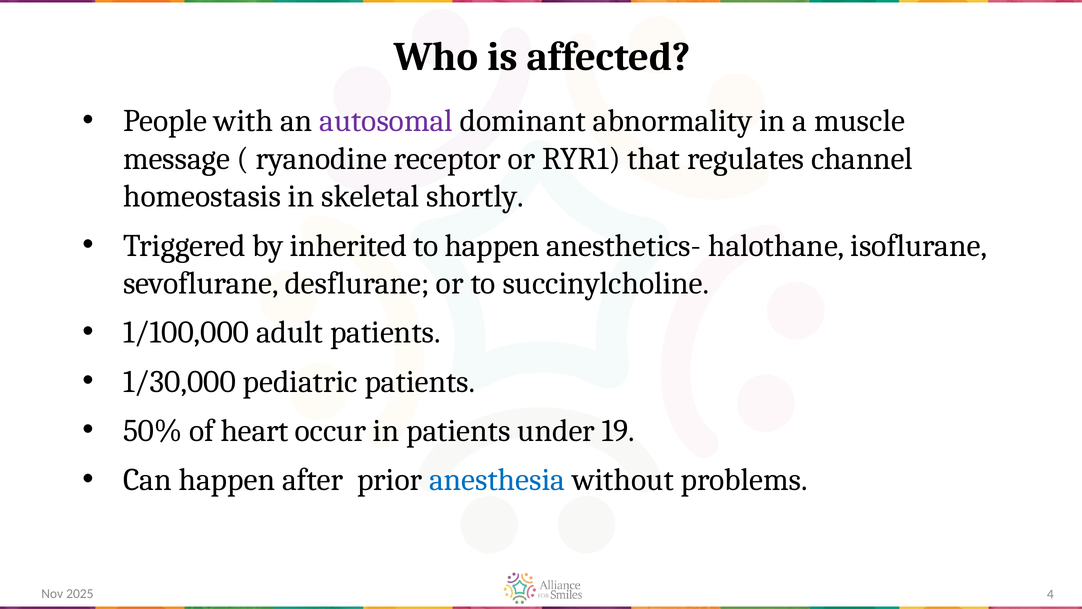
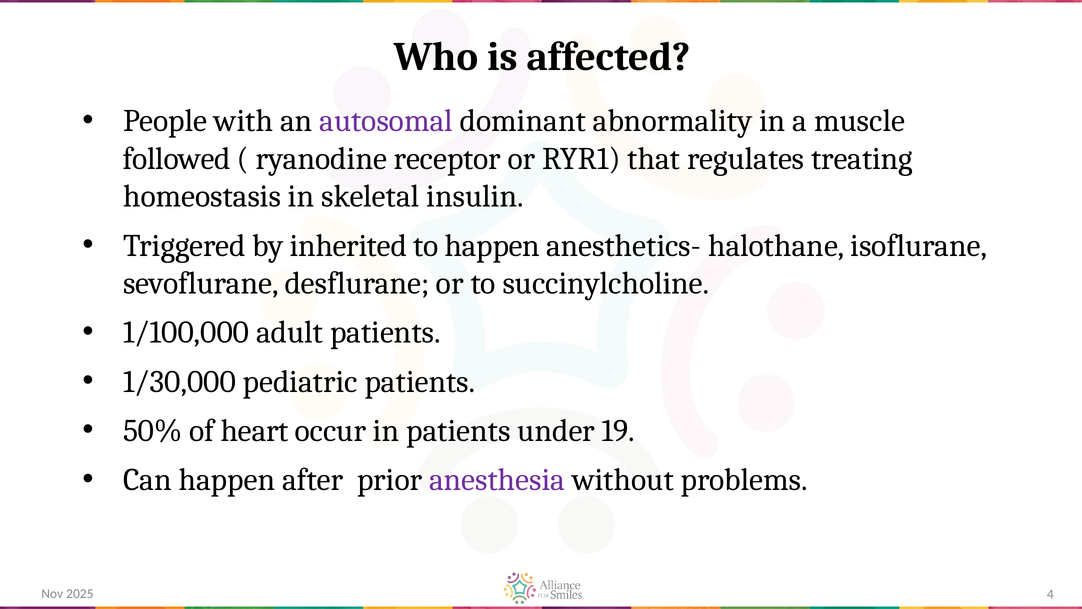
message: message -> followed
channel: channel -> treating
shortly: shortly -> insulin
anesthesia colour: blue -> purple
